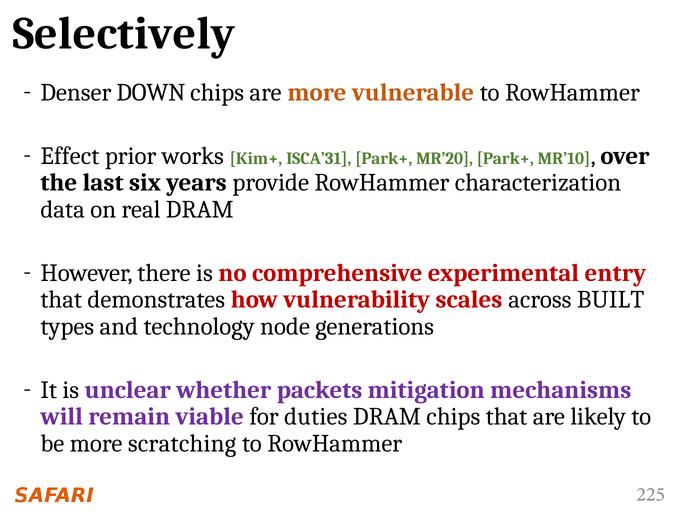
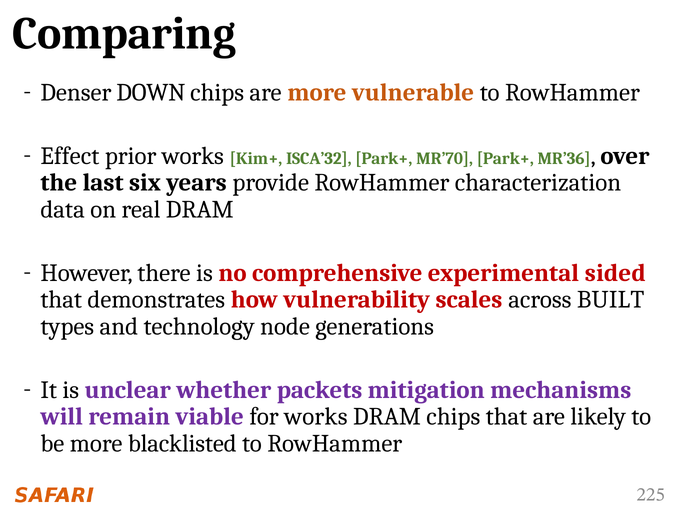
Selectively: Selectively -> Comparing
ISCA’31: ISCA’31 -> ISCA’32
MR’20: MR’20 -> MR’70
MR’10: MR’10 -> MR’36
entry: entry -> sided
for duties: duties -> works
scratching: scratching -> blacklisted
